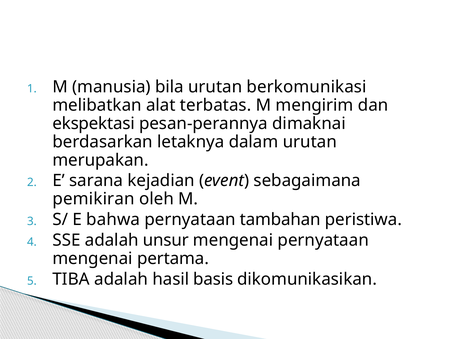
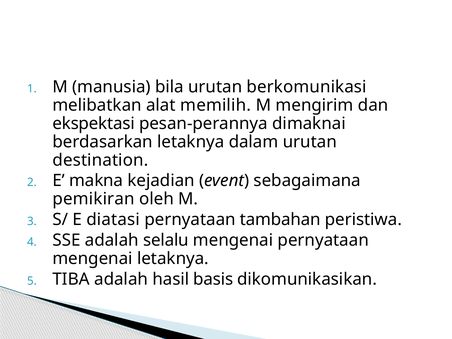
terbatas: terbatas -> memilih
merupakan: merupakan -> destination
sarana: sarana -> makna
bahwa: bahwa -> diatasi
unsur: unsur -> selalu
mengenai pertama: pertama -> letaknya
